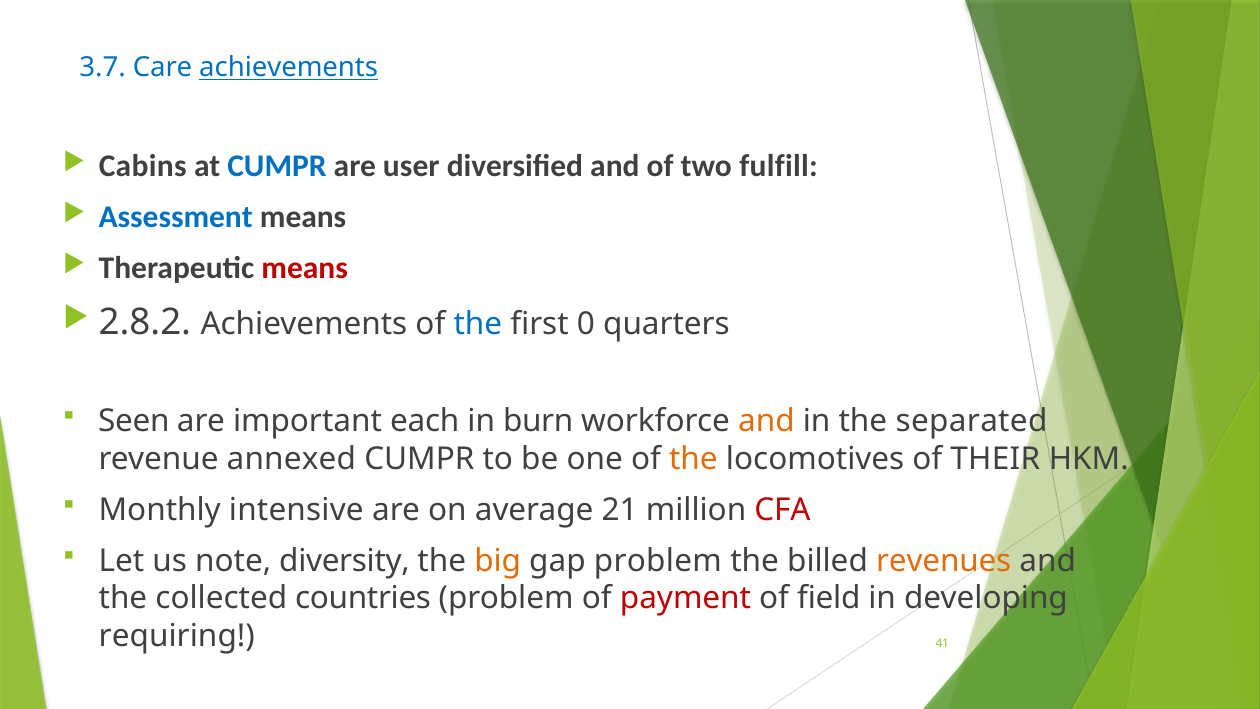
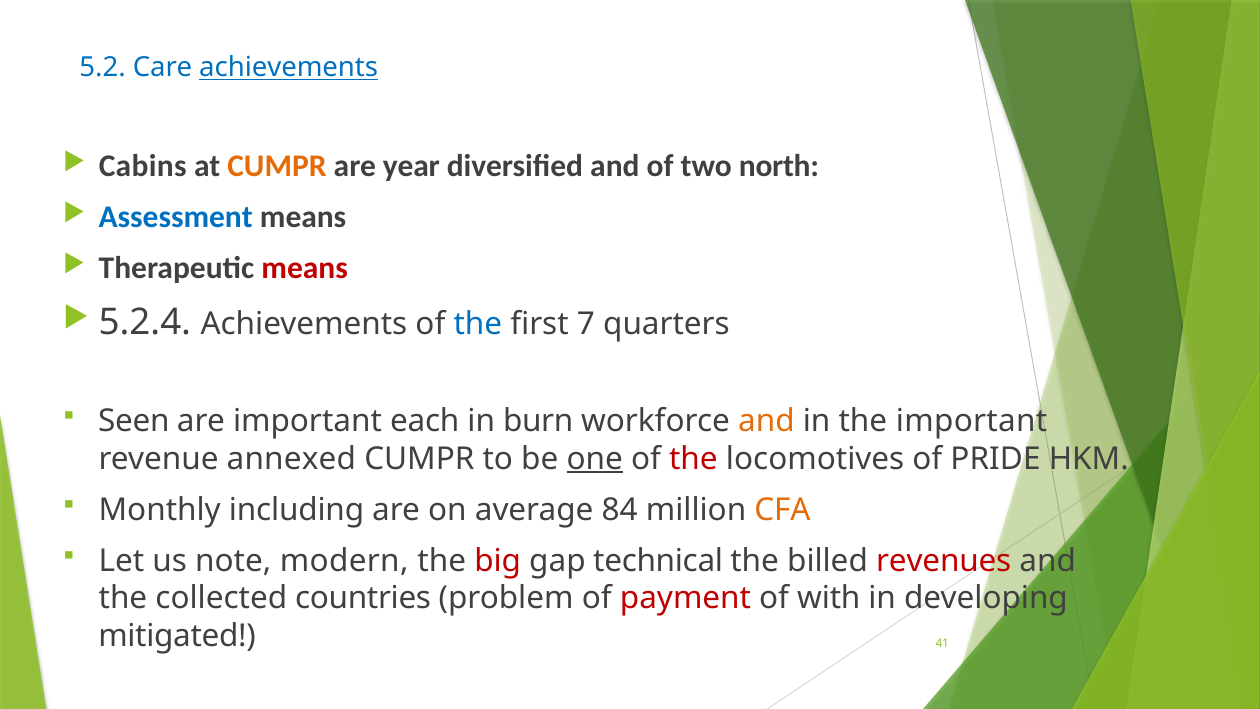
3.7: 3.7 -> 5.2
CUMPR at (277, 166) colour: blue -> orange
user: user -> year
fulfill: fulfill -> north
2.8.2: 2.8.2 -> 5.2.4
0: 0 -> 7
the separated: separated -> important
one underline: none -> present
the at (693, 459) colour: orange -> red
THEIR: THEIR -> PRIDE
intensive: intensive -> including
21: 21 -> 84
CFA colour: red -> orange
diversity: diversity -> modern
big colour: orange -> red
gap problem: problem -> technical
revenues colour: orange -> red
field: field -> with
requiring: requiring -> mitigated
